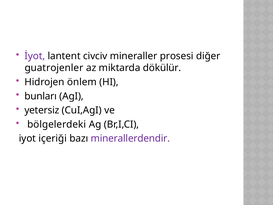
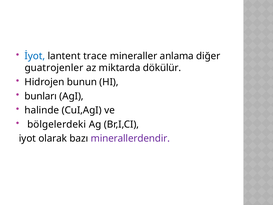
İyot colour: purple -> blue
civciv: civciv -> trace
prosesi: prosesi -> anlama
önlem: önlem -> bunun
yetersiz: yetersiz -> halinde
içeriği: içeriği -> olarak
